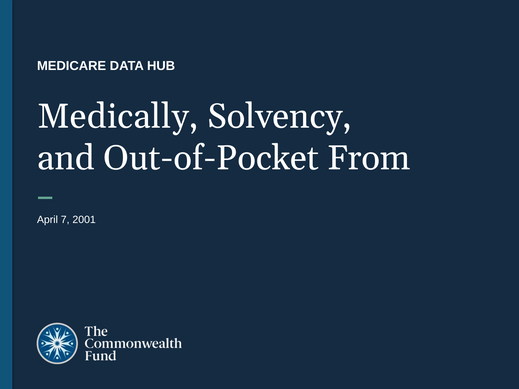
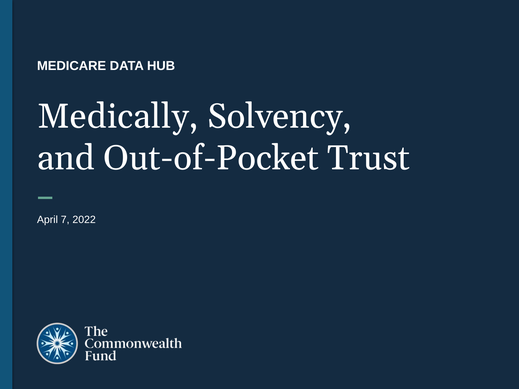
From: From -> Trust
2001: 2001 -> 2022
